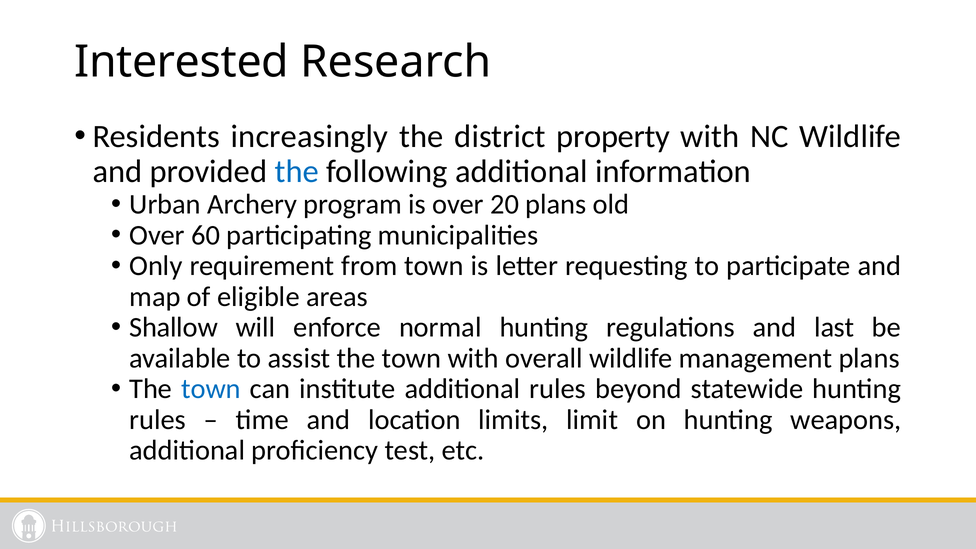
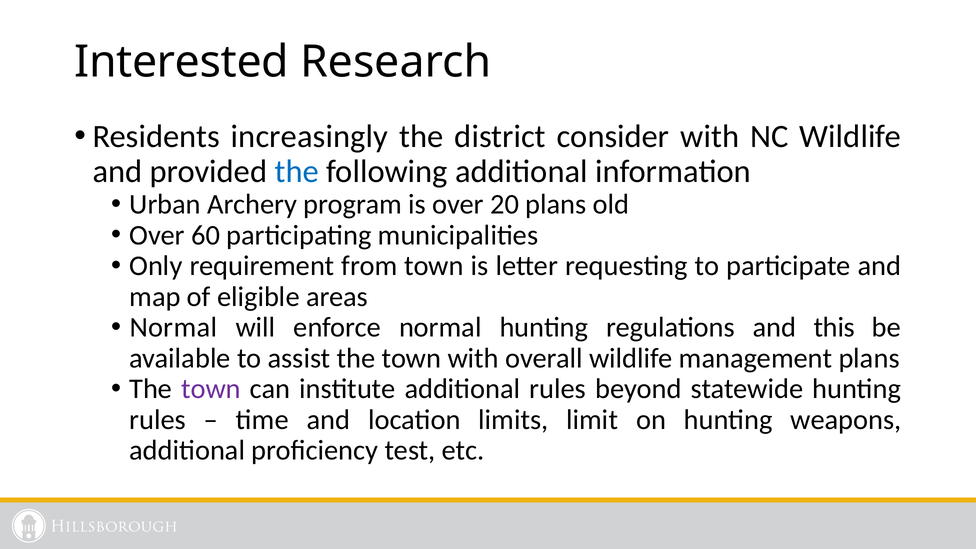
property: property -> consider
Shallow at (174, 327): Shallow -> Normal
last: last -> this
town at (211, 389) colour: blue -> purple
